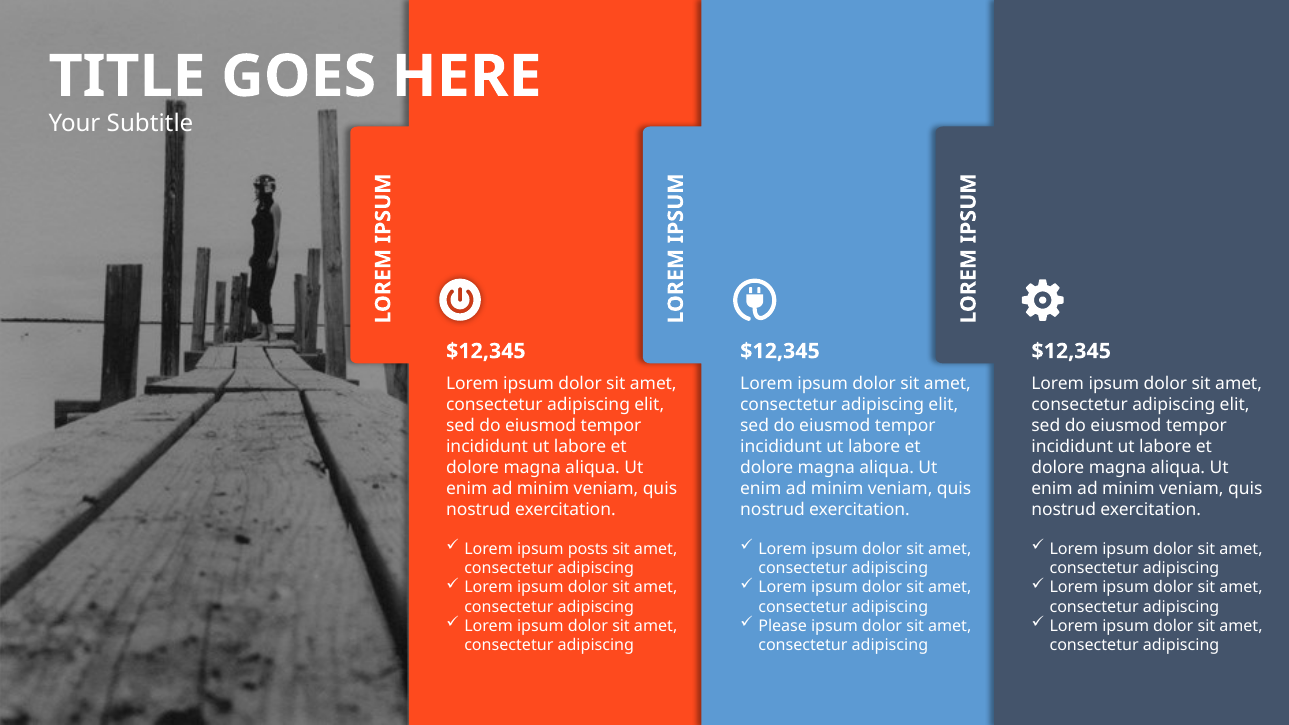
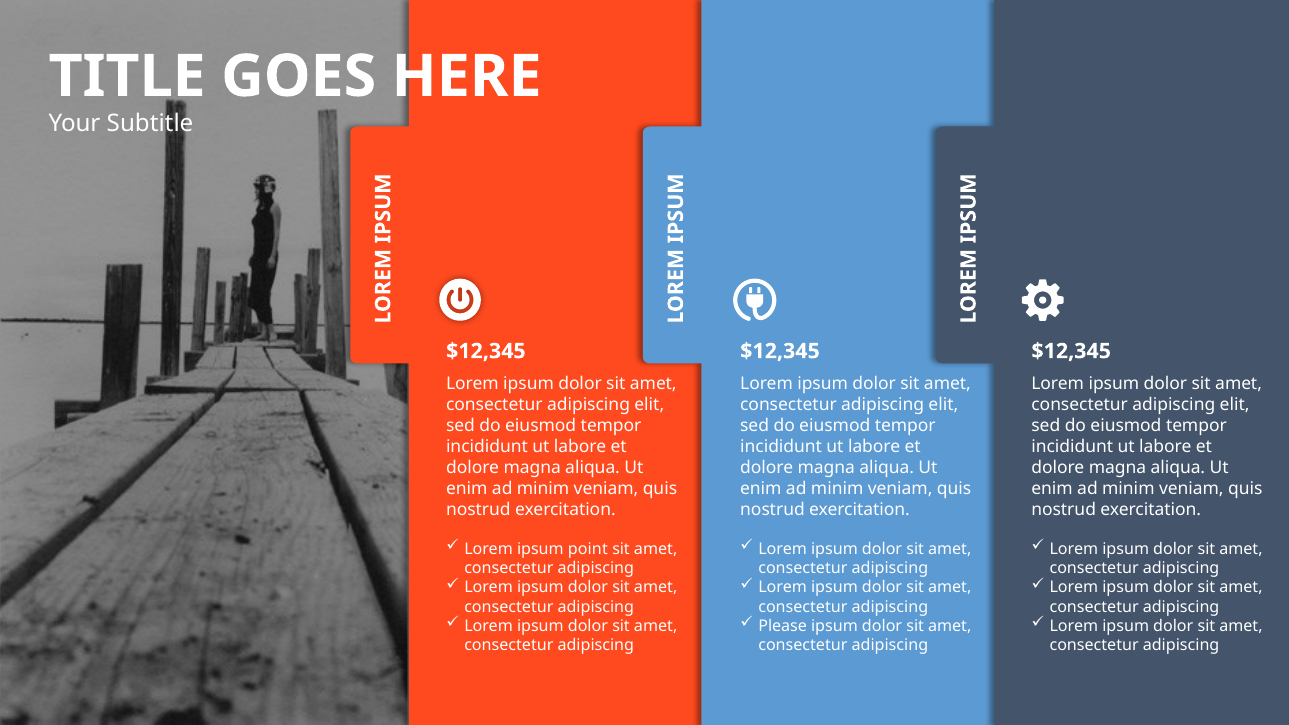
posts: posts -> point
